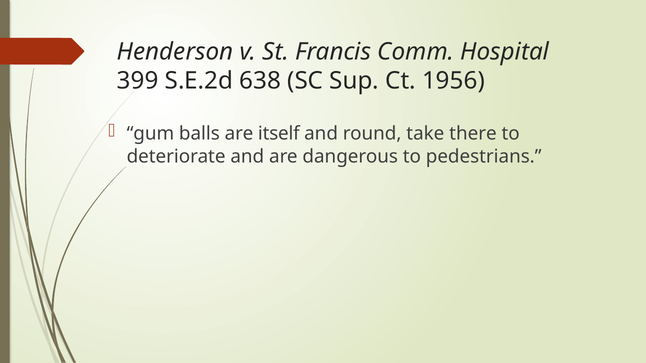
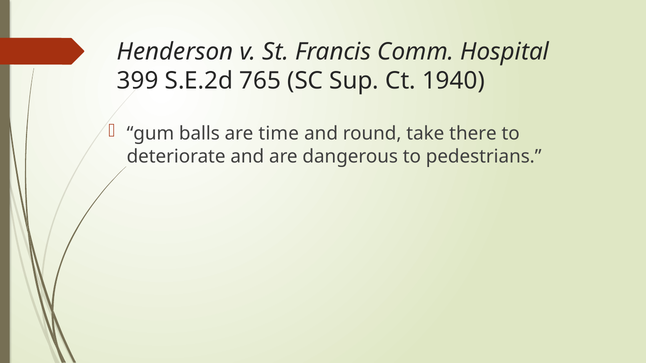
638: 638 -> 765
1956: 1956 -> 1940
itself: itself -> time
